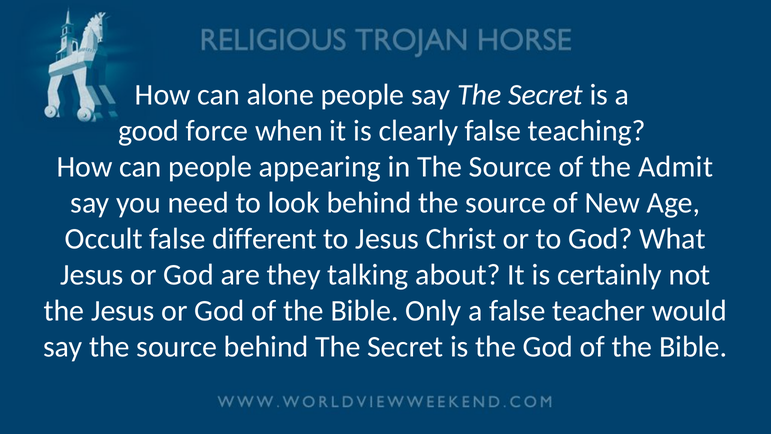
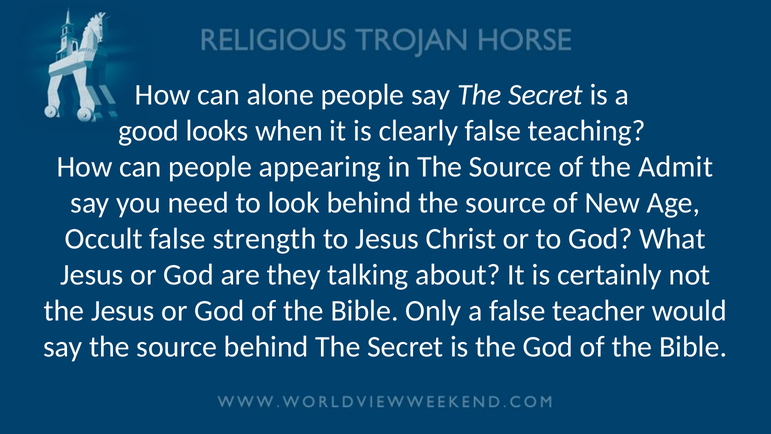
force: force -> looks
different: different -> strength
